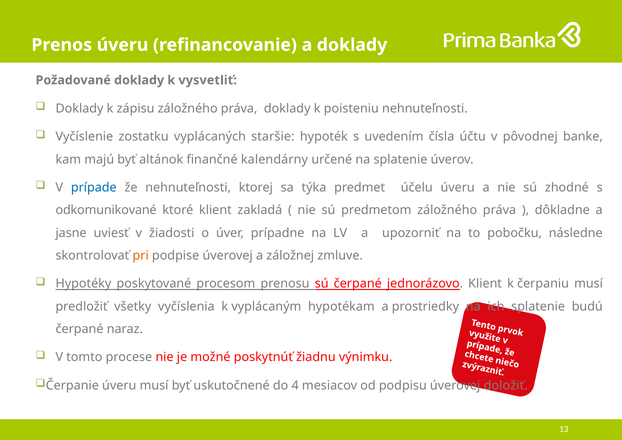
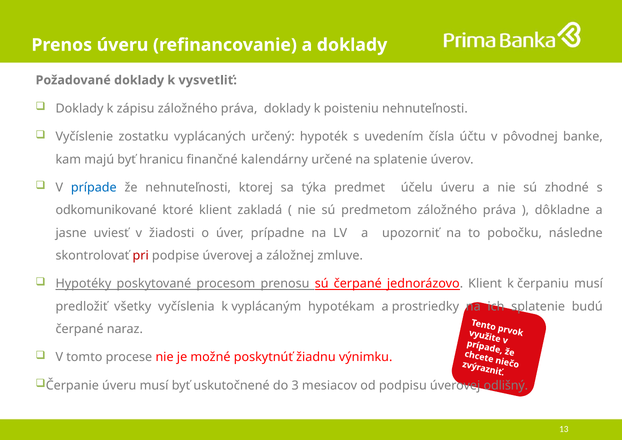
staršie: staršie -> určený
altánok: altánok -> hranicu
pri colour: orange -> red
4: 4 -> 3
doložiť: doložiť -> odlišný
